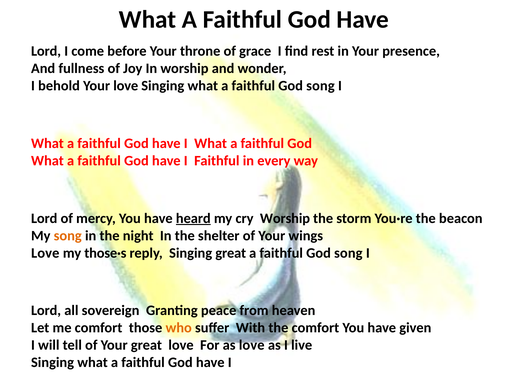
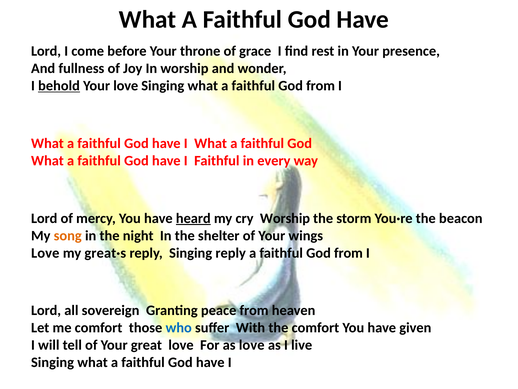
behold underline: none -> present
song at (320, 86): song -> from
those·s: those·s -> great·s
Singing great: great -> reply
song at (348, 253): song -> from
who colour: orange -> blue
